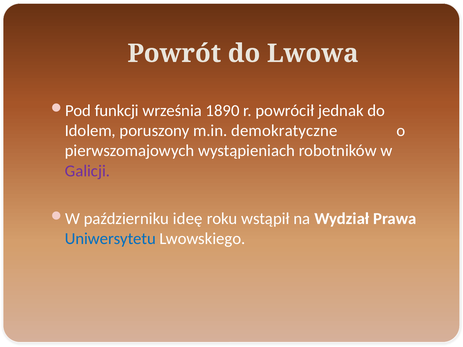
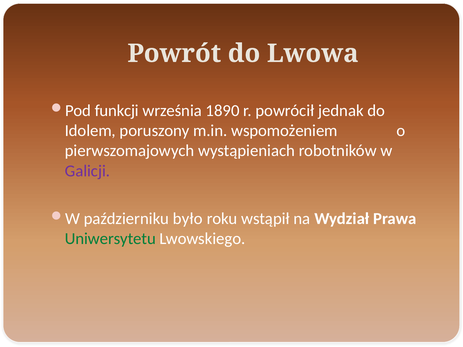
demokratyczne: demokratyczne -> wspomożeniem
ideę: ideę -> było
Uniwersytetu colour: blue -> green
